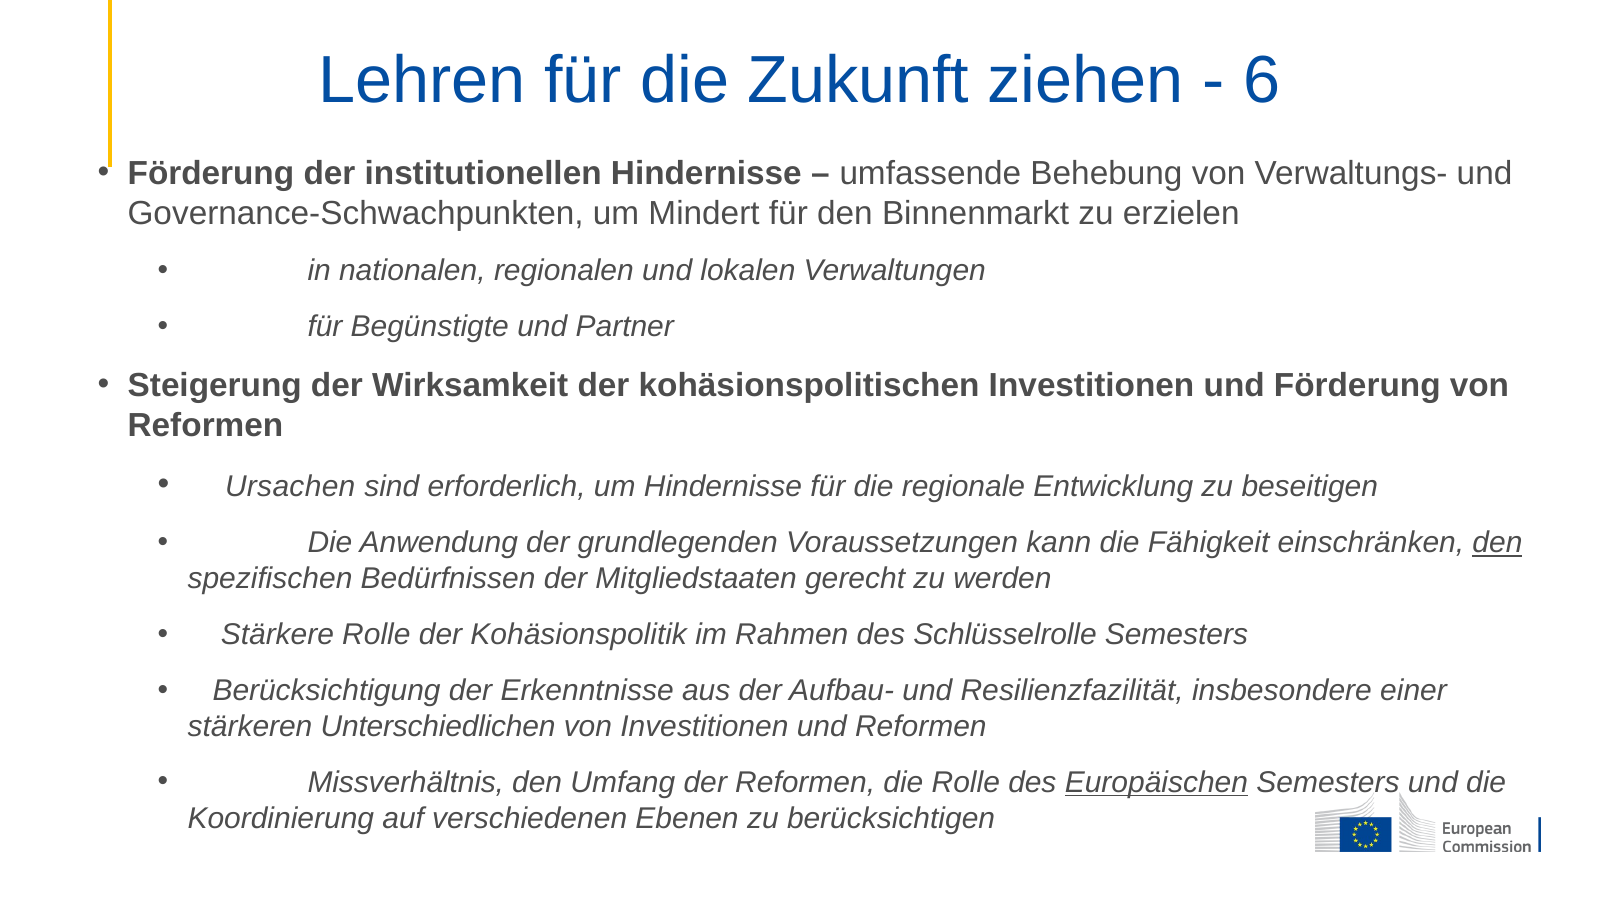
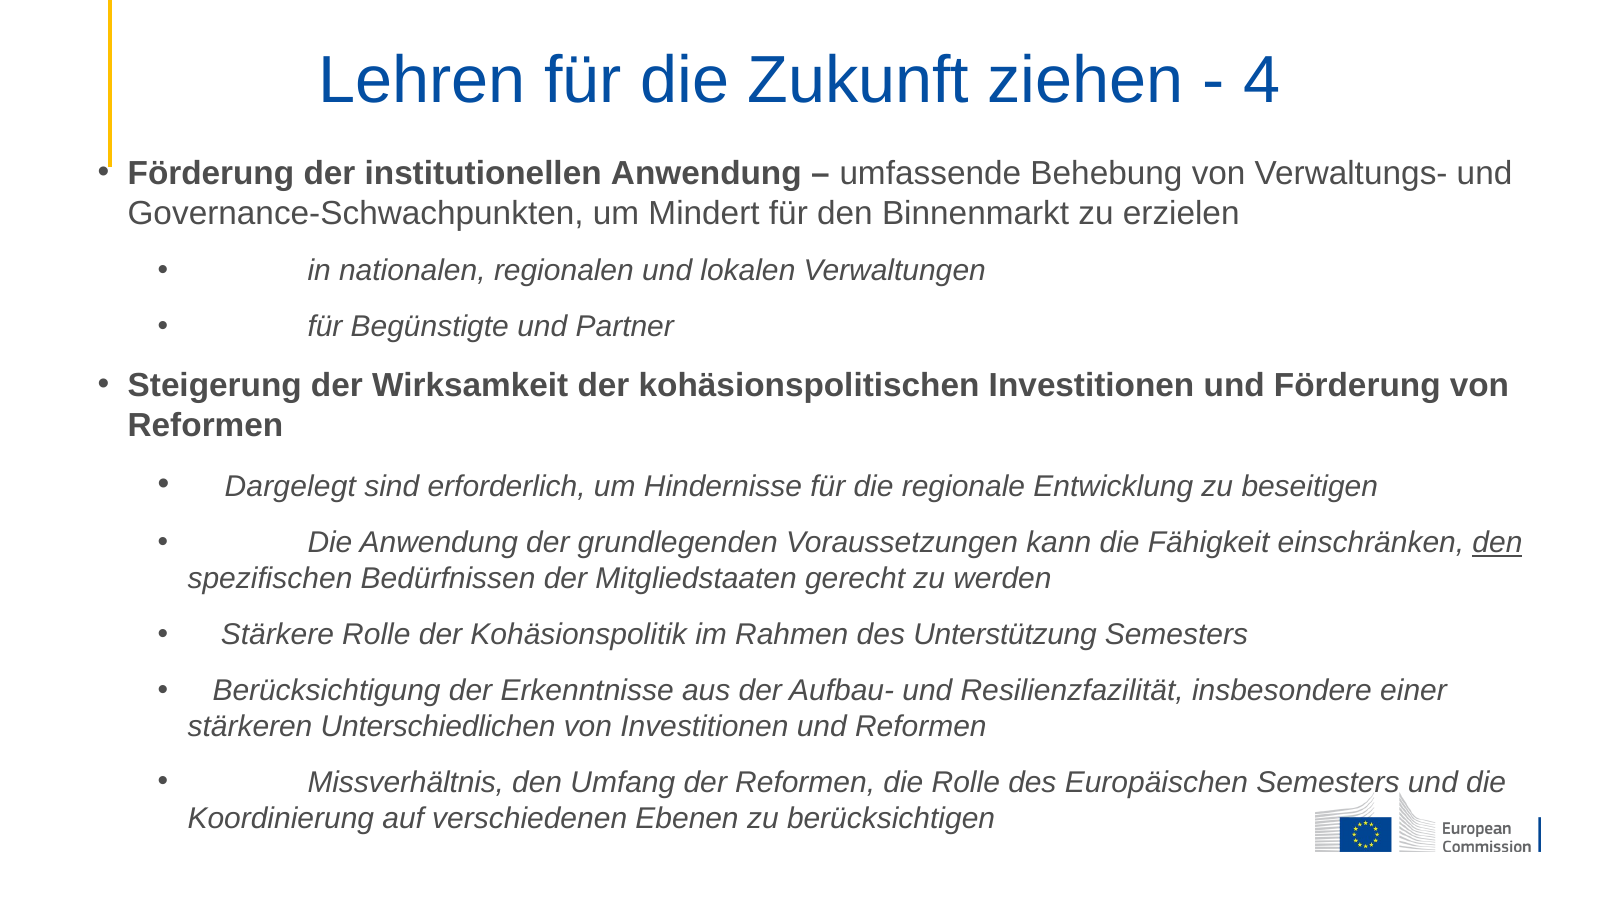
6: 6 -> 4
institutionellen Hindernisse: Hindernisse -> Anwendung
Ursachen: Ursachen -> Dargelegt
Schlüsselrolle: Schlüsselrolle -> Unterstützung
Europäischen underline: present -> none
